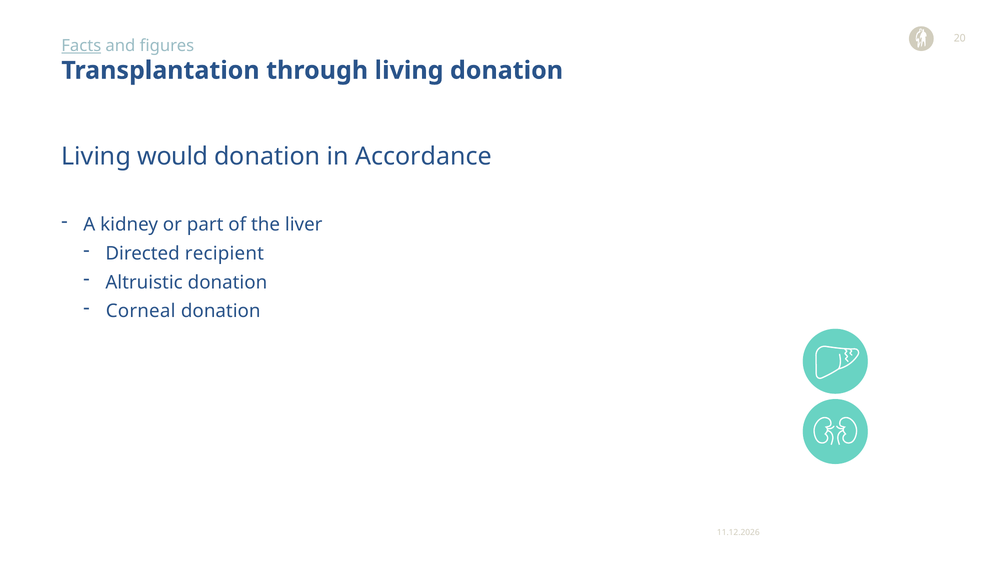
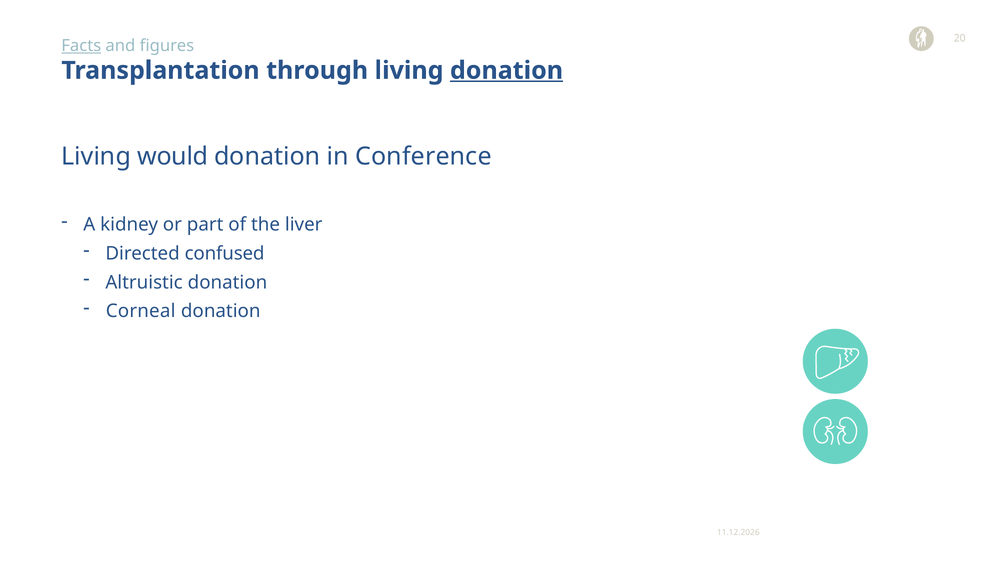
donation at (507, 71) underline: none -> present
Accordance: Accordance -> Conference
recipient: recipient -> confused
